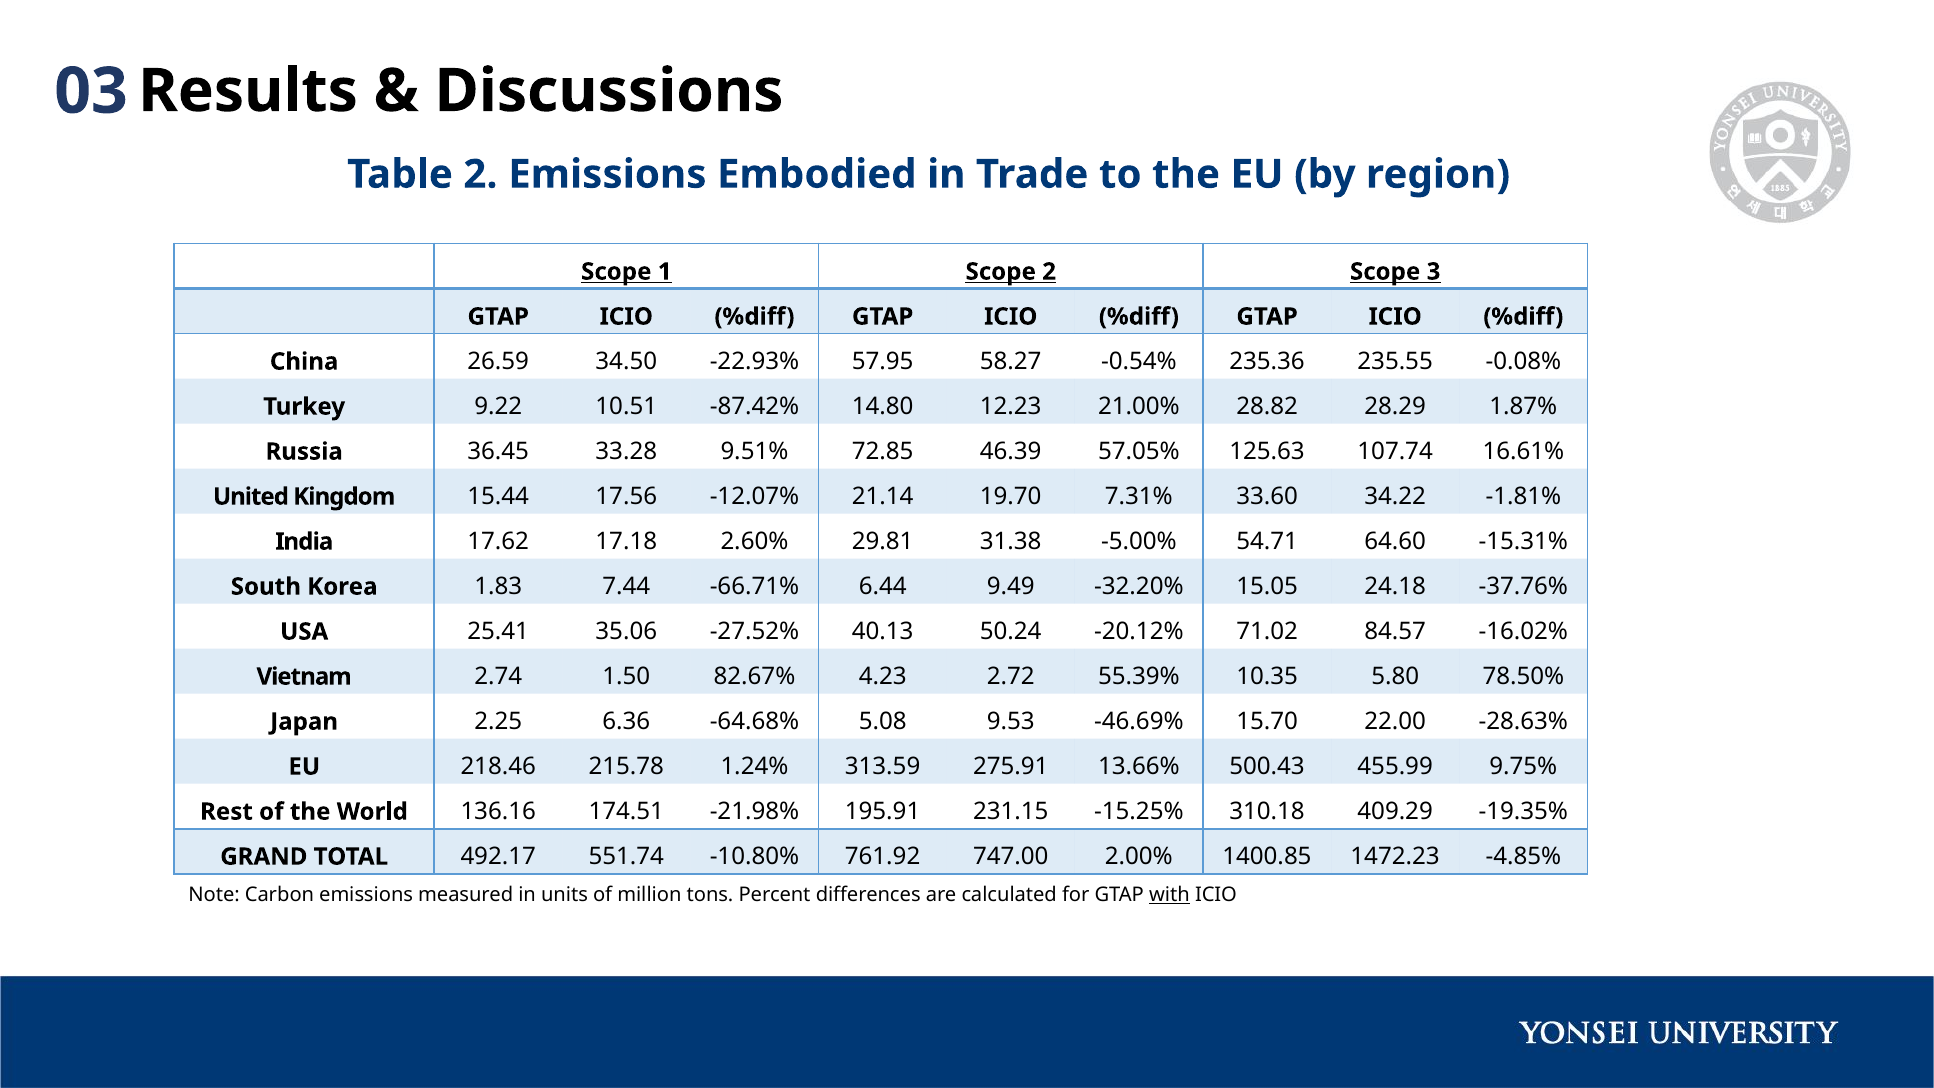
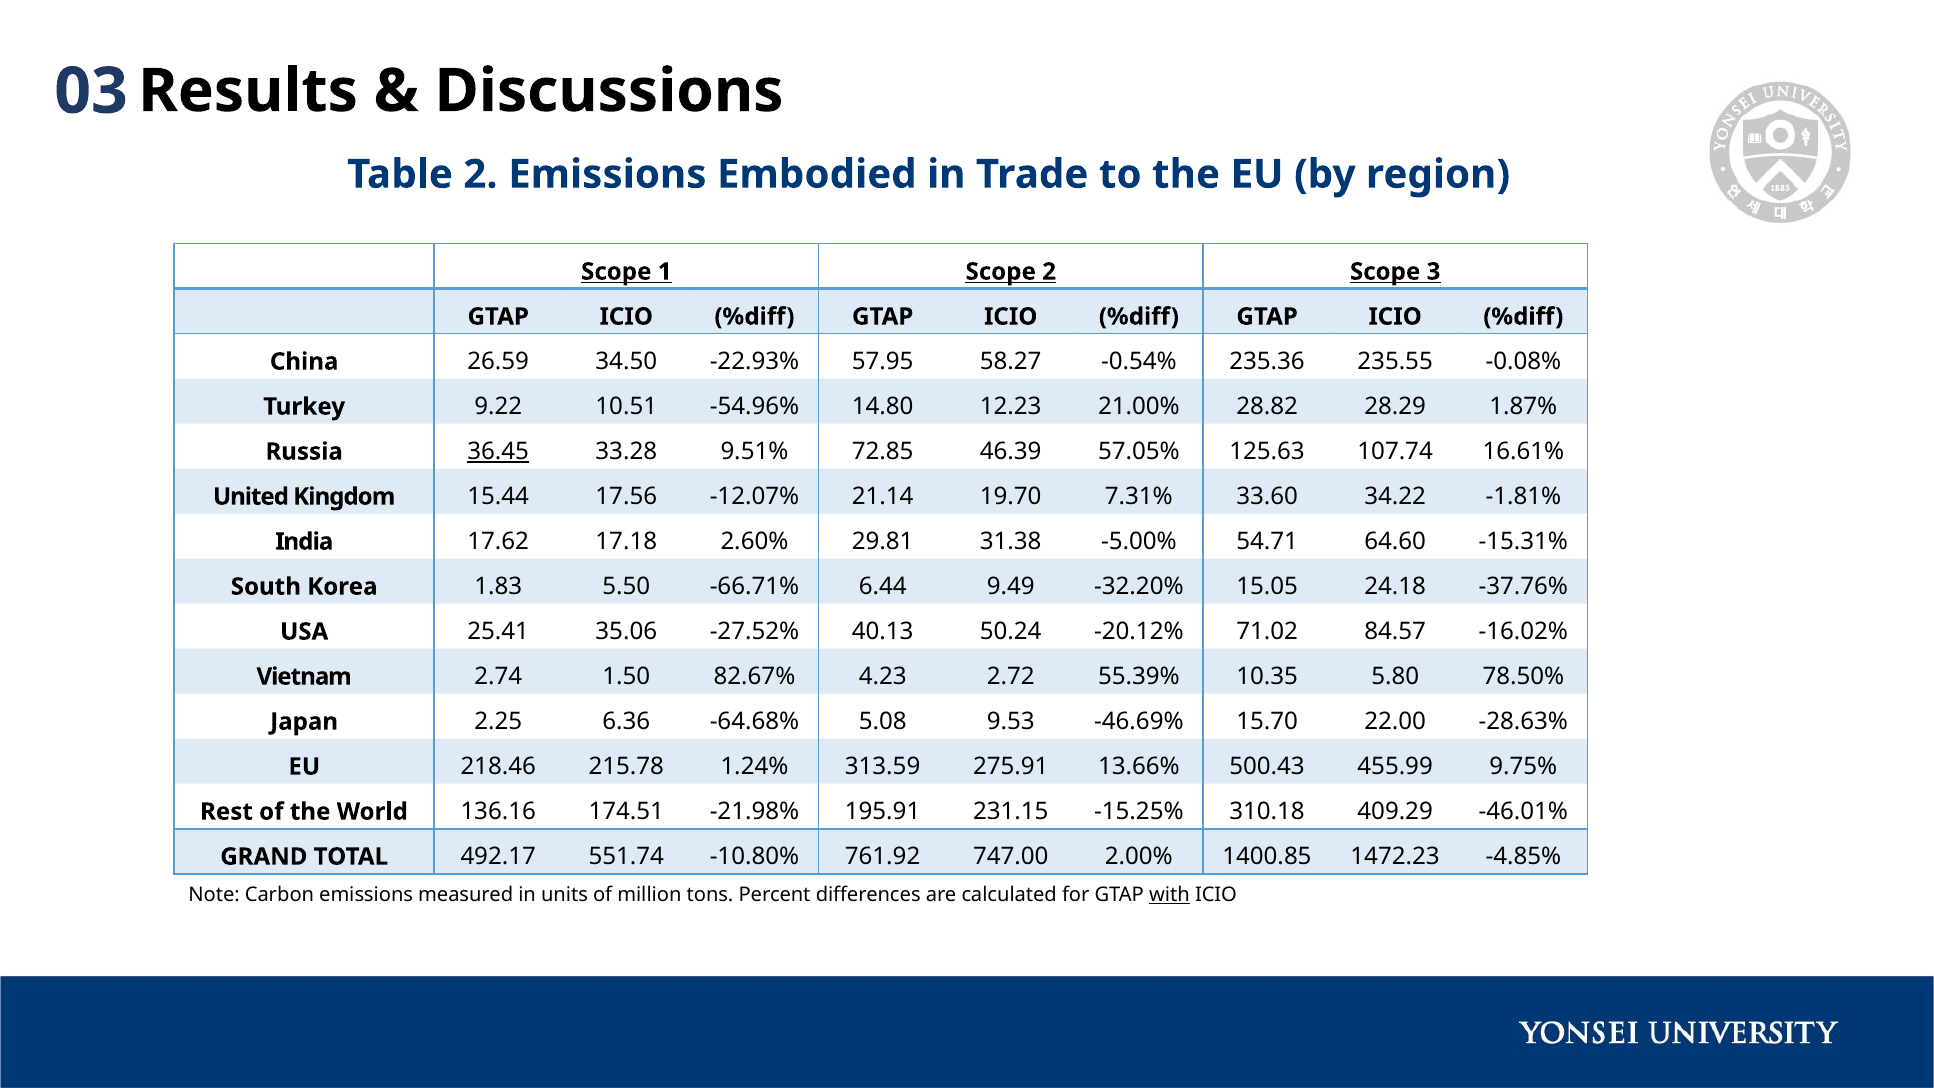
-87.42%: -87.42% -> -54.96%
36.45 underline: none -> present
7.44: 7.44 -> 5.50
-19.35%: -19.35% -> -46.01%
